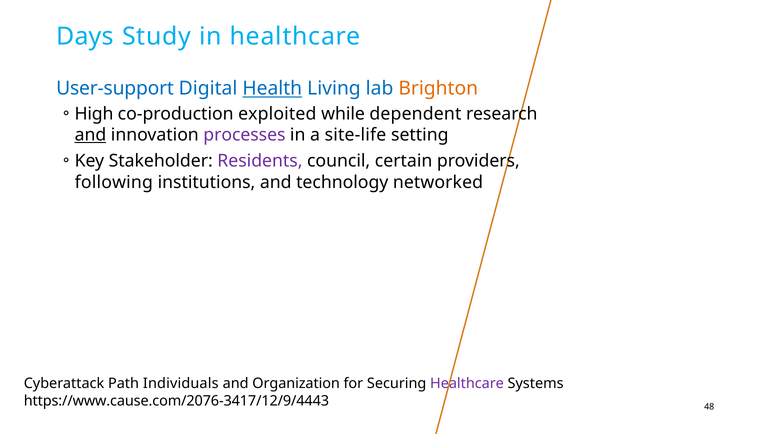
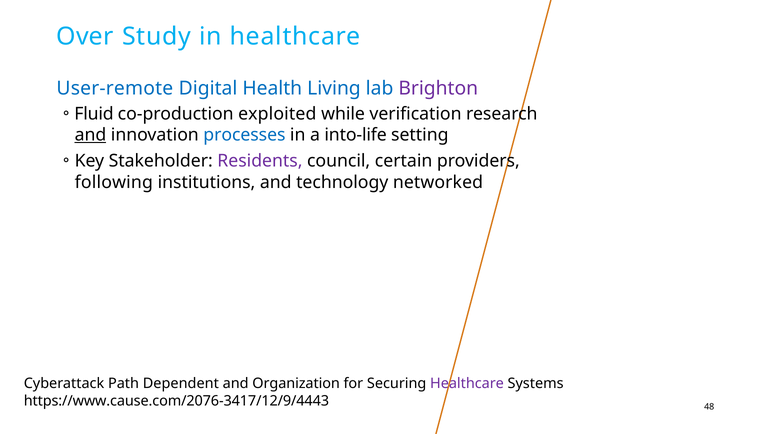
Days: Days -> Over
User-support: User-support -> User-remote
Health underline: present -> none
Brighton colour: orange -> purple
High: High -> Fluid
dependent: dependent -> verification
processes colour: purple -> blue
site-life: site-life -> into-life
Individuals: Individuals -> Dependent
